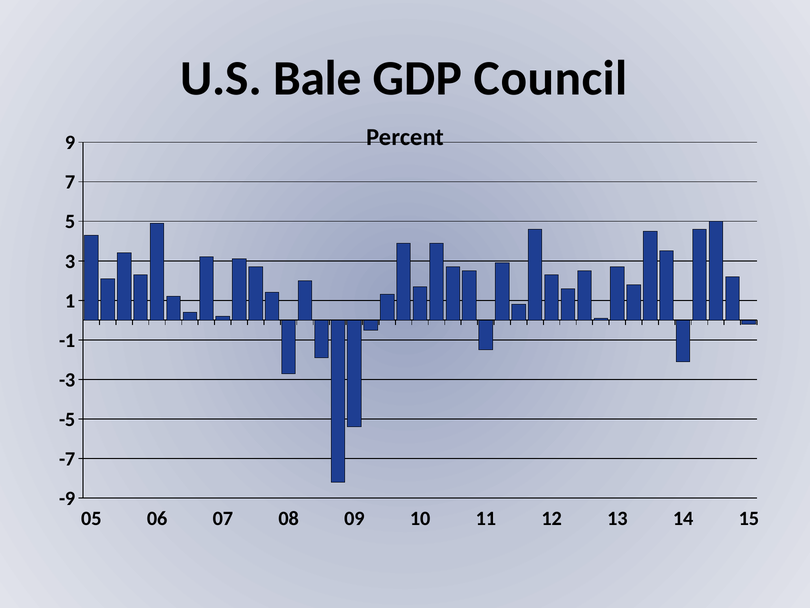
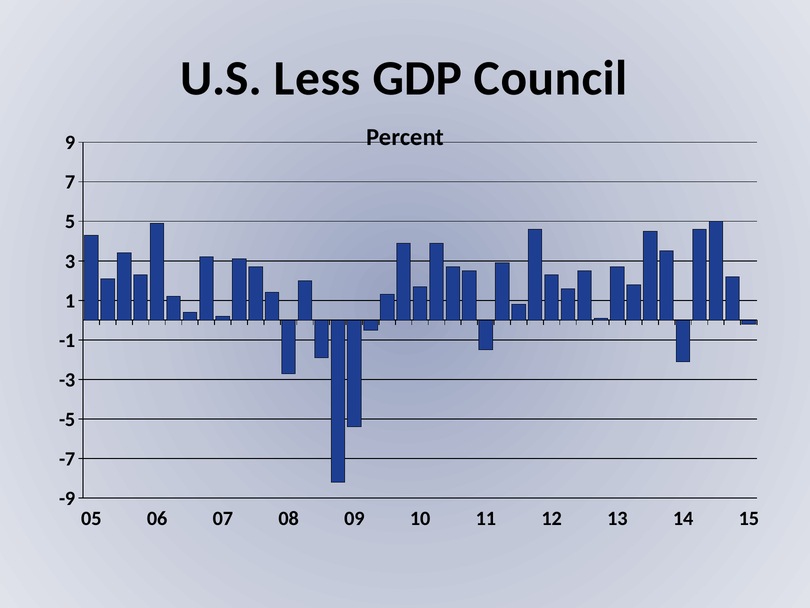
Bale: Bale -> Less
